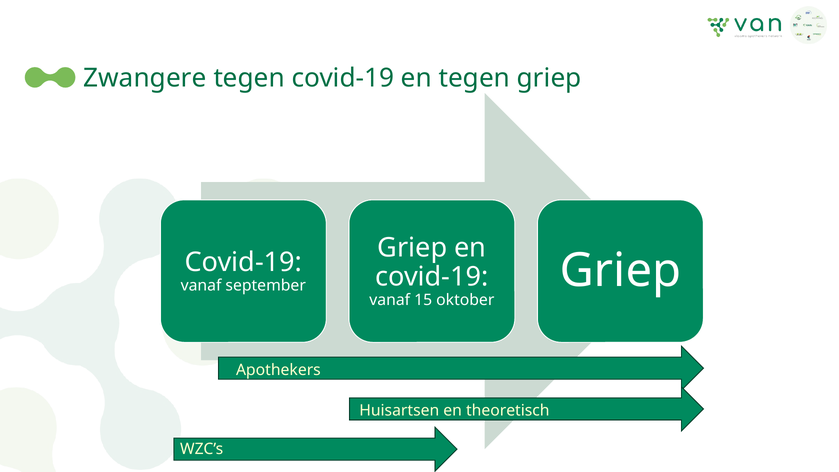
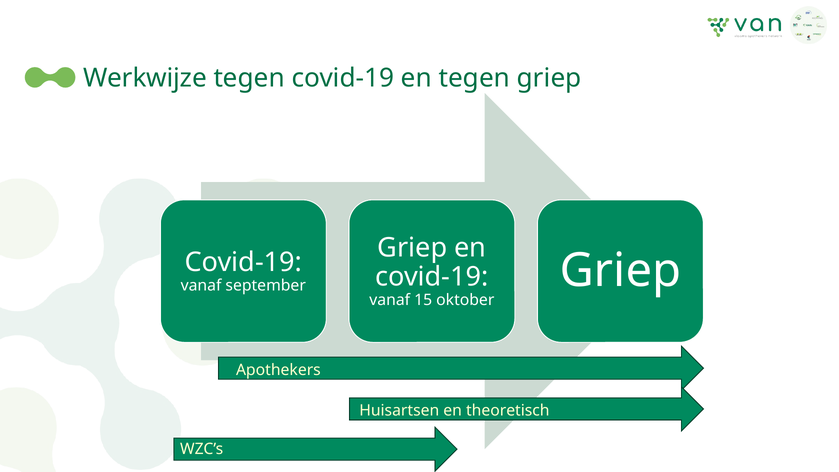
Zwangere: Zwangere -> Werkwijze
